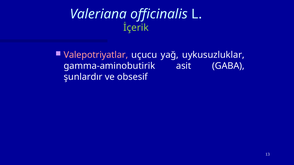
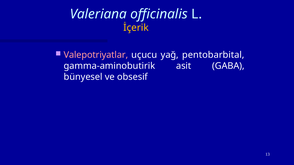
İçerik colour: light green -> yellow
uykusuzluklar: uykusuzluklar -> pentobarbital
şunlardır: şunlardır -> bünyesel
